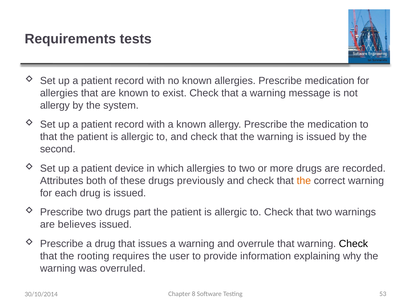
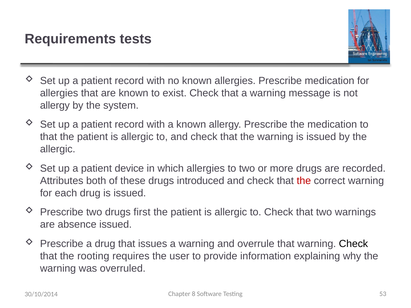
second at (58, 149): second -> allergic
previously: previously -> introduced
the at (304, 181) colour: orange -> red
part: part -> first
believes: believes -> absence
